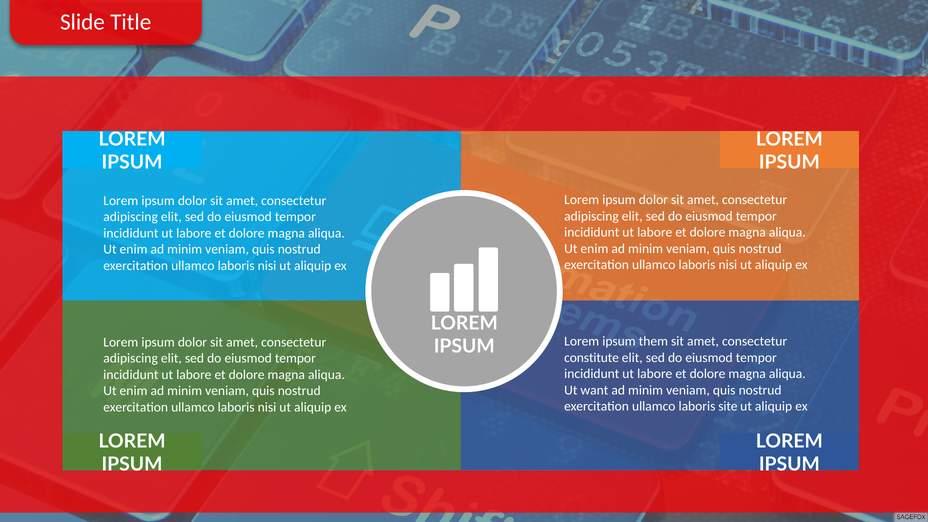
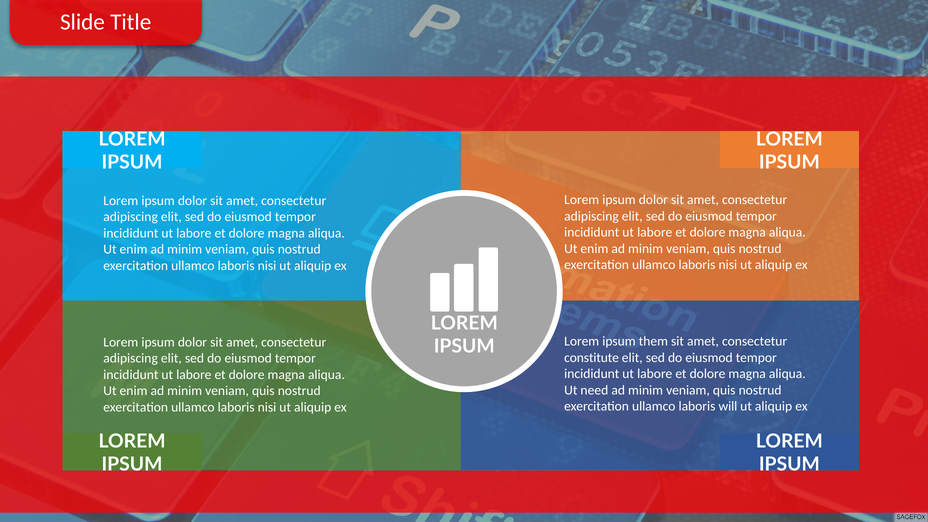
want: want -> need
site: site -> will
